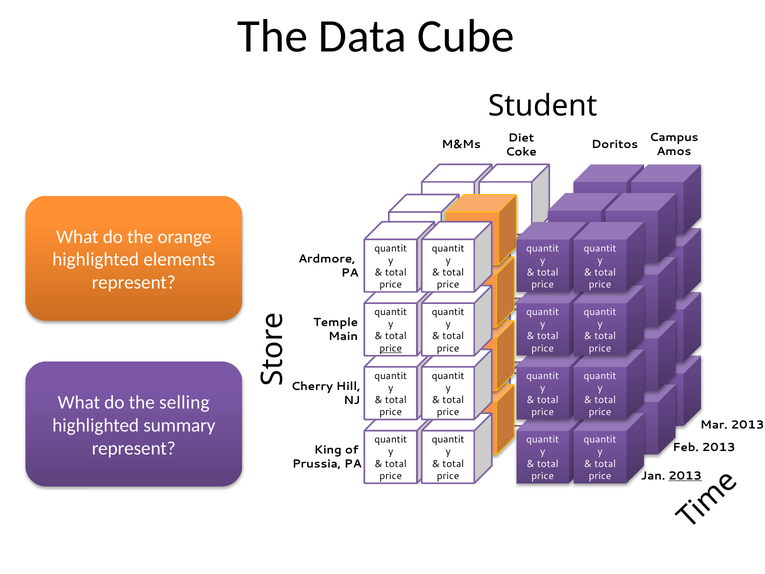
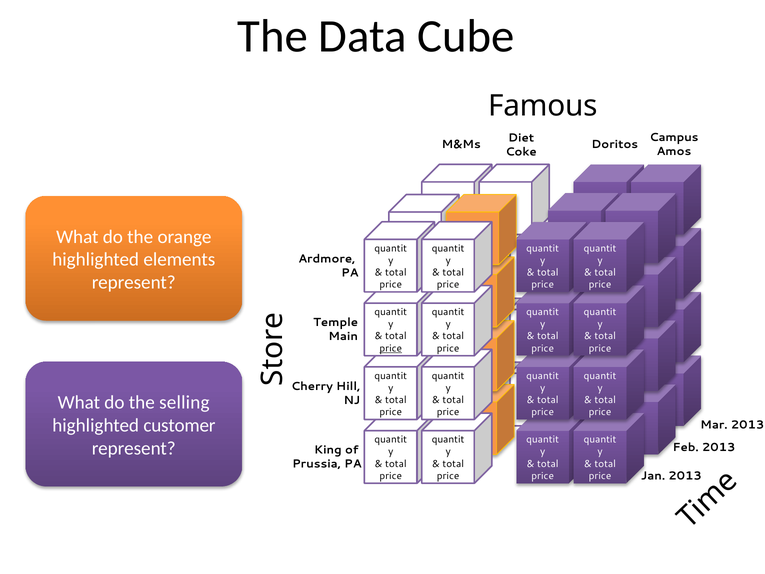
Student: Student -> Famous
summary: summary -> customer
2013 at (685, 476) underline: present -> none
